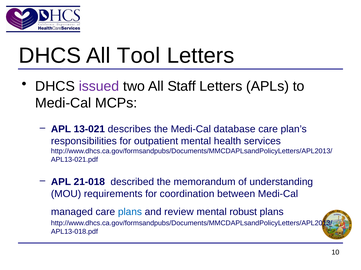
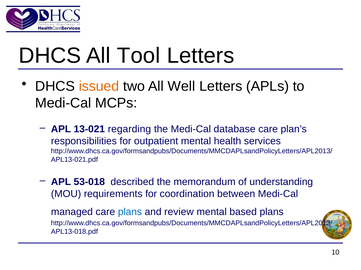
issued colour: purple -> orange
Staff: Staff -> Well
describes: describes -> regarding
21-018: 21-018 -> 53-018
robust: robust -> based
